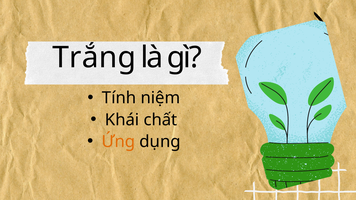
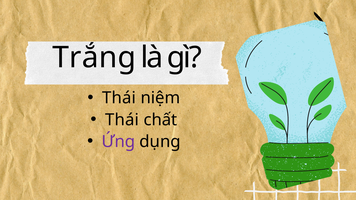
Tính at (119, 98): Tính -> Thái
Khái at (122, 120): Khái -> Thái
Ứng colour: orange -> purple
